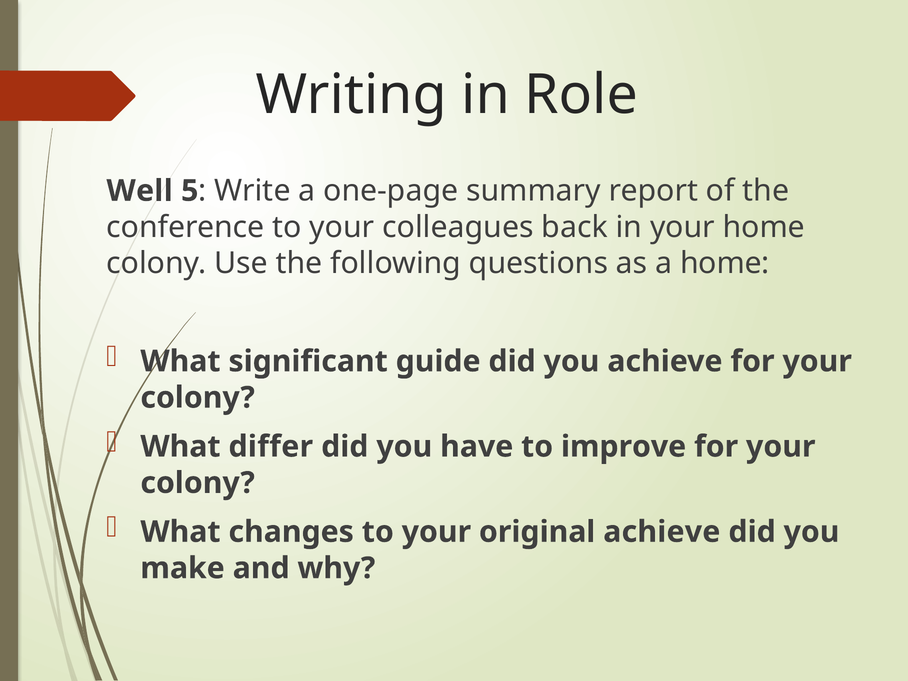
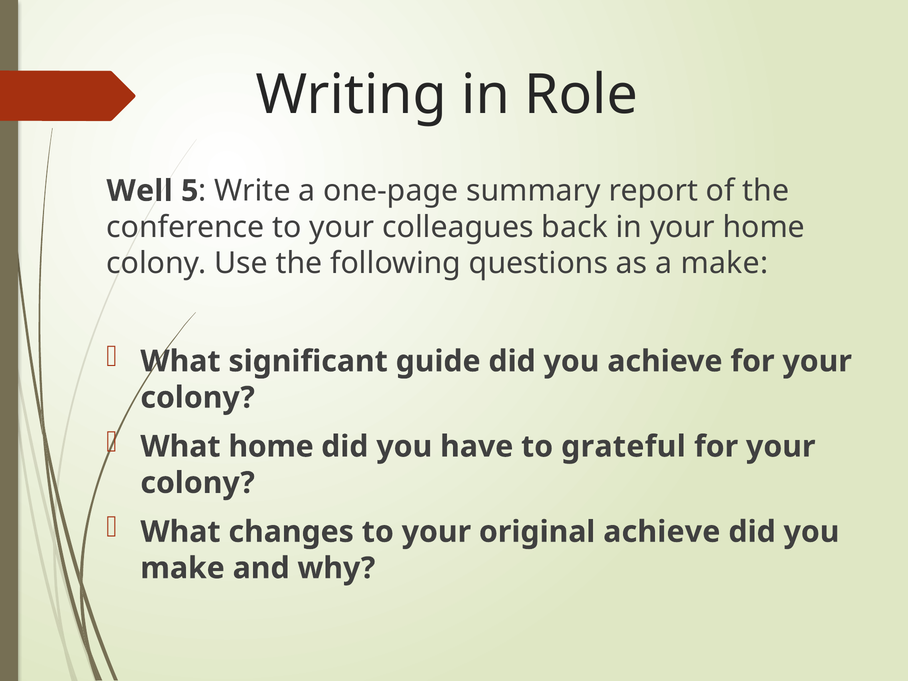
a home: home -> make
What differ: differ -> home
improve: improve -> grateful
